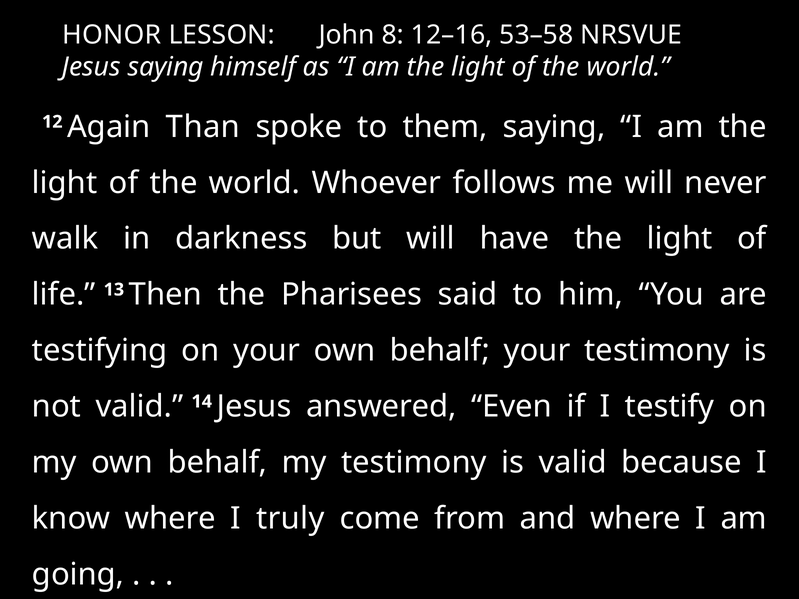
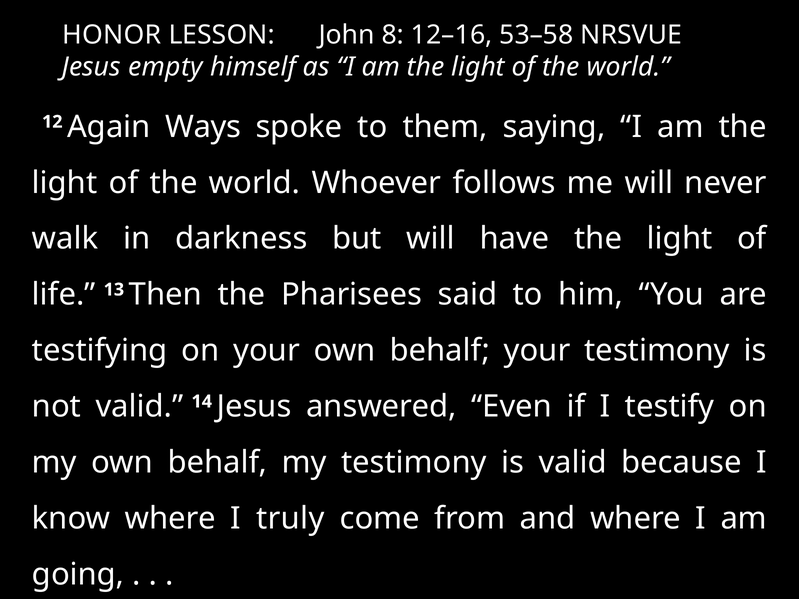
Jesus saying: saying -> empty
Than: Than -> Ways
